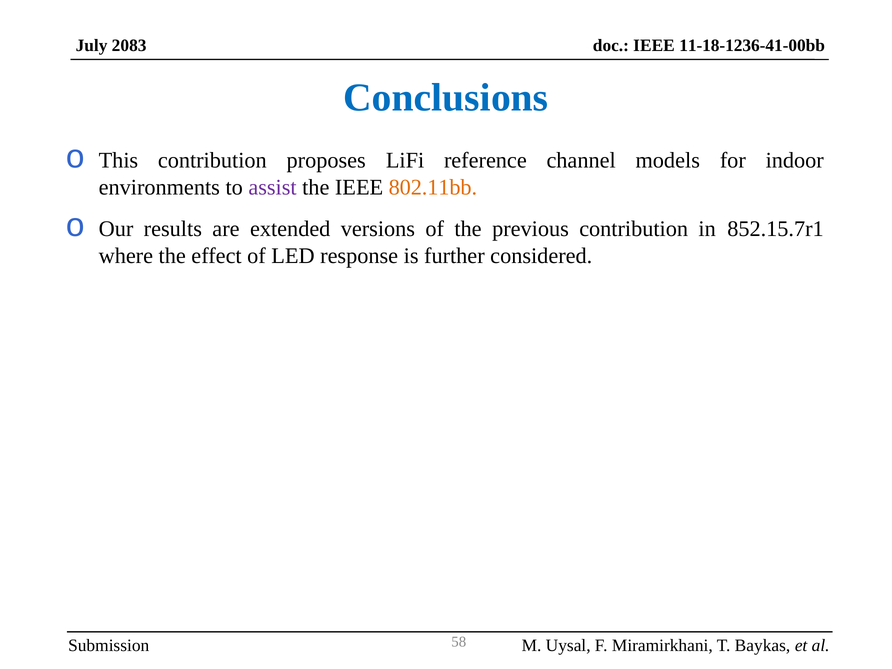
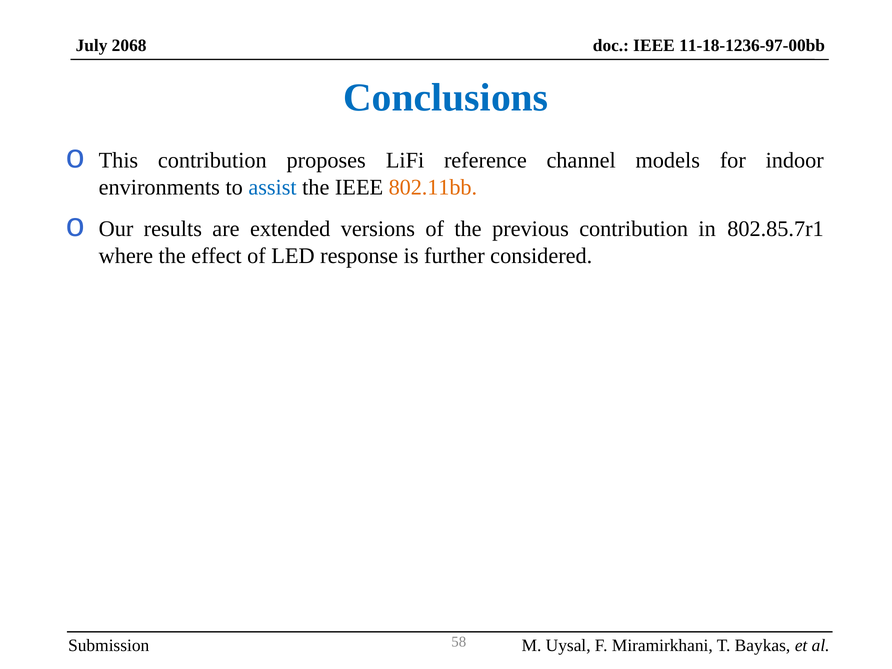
2083: 2083 -> 2068
11-18-1236-41-00bb: 11-18-1236-41-00bb -> 11-18-1236-97-00bb
assist colour: purple -> blue
852.15.7r1: 852.15.7r1 -> 802.85.7r1
